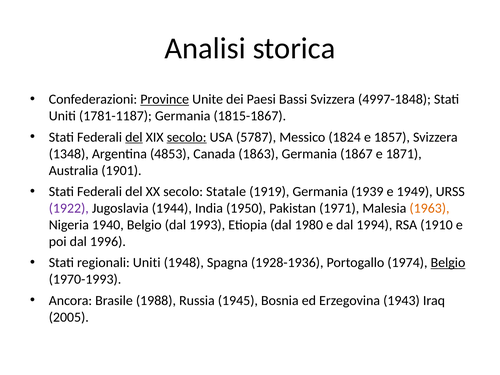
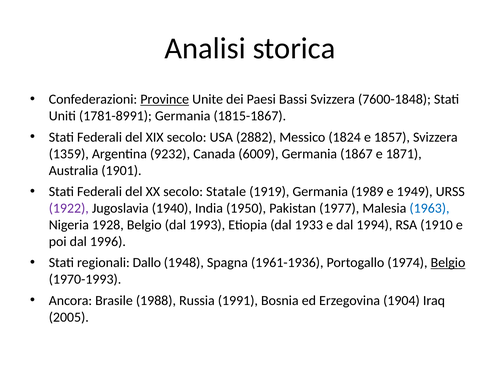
4997-1848: 4997-1848 -> 7600-1848
1781-1187: 1781-1187 -> 1781-8991
del at (134, 137) underline: present -> none
secolo at (187, 137) underline: present -> none
5787: 5787 -> 2882
1348: 1348 -> 1359
4853: 4853 -> 9232
1863: 1863 -> 6009
1939: 1939 -> 1989
1944: 1944 -> 1940
1971: 1971 -> 1977
1963 colour: orange -> blue
1940: 1940 -> 1928
1980: 1980 -> 1933
regionali Uniti: Uniti -> Dallo
1928-1936: 1928-1936 -> 1961-1936
1945: 1945 -> 1991
1943: 1943 -> 1904
